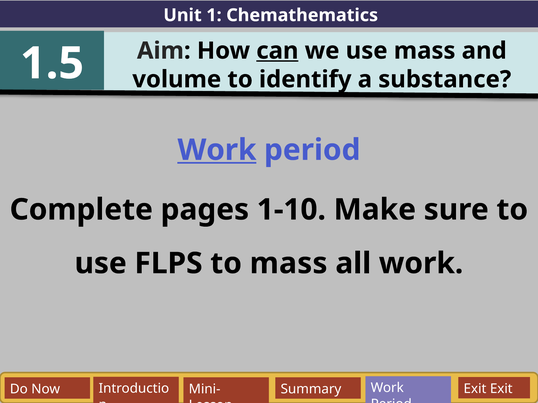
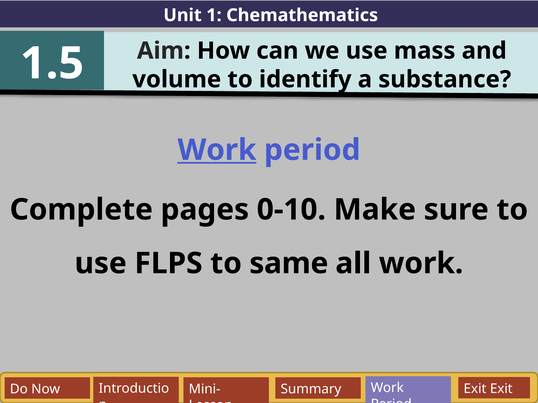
can underline: present -> none
1-10: 1-10 -> 0-10
to mass: mass -> same
